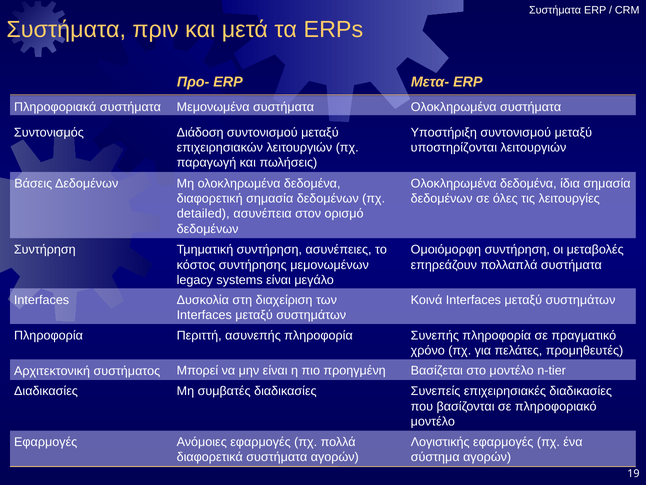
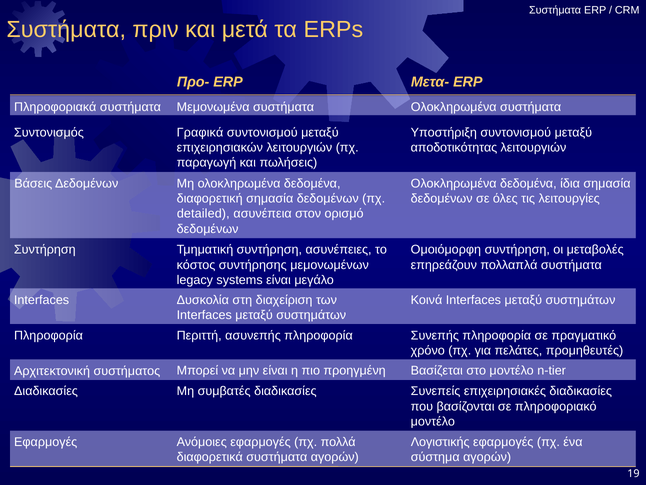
Διάδοση: Διάδοση -> Γραφικά
υποστηρίζονται: υποστηρίζονται -> αποδοτικότητας
